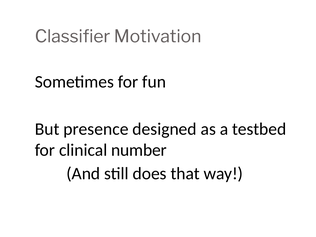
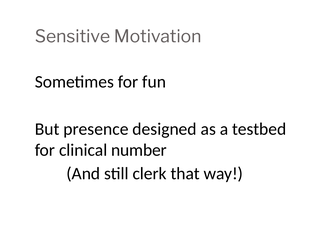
Classifier: Classifier -> Sensitive
does: does -> clerk
